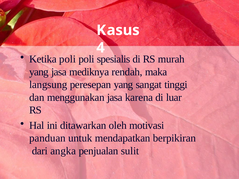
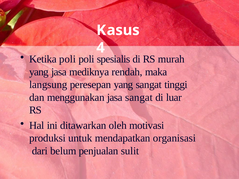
jasa karena: karena -> sangat
panduan: panduan -> produksi
berpikiran: berpikiran -> organisasi
angka: angka -> belum
